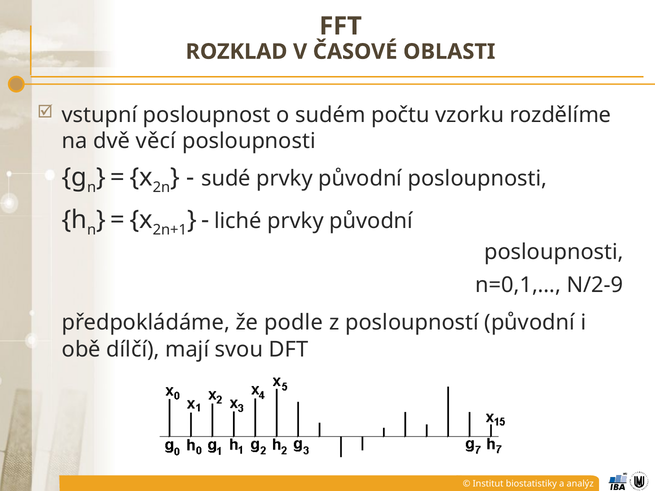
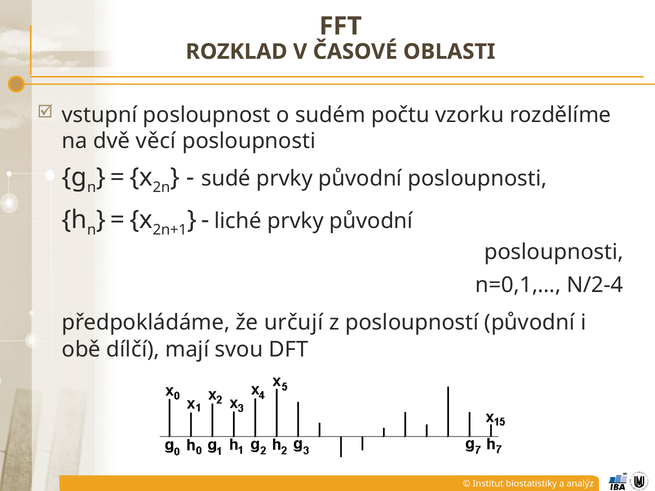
N/2-9: N/2-9 -> N/2-4
podle: podle -> určují
